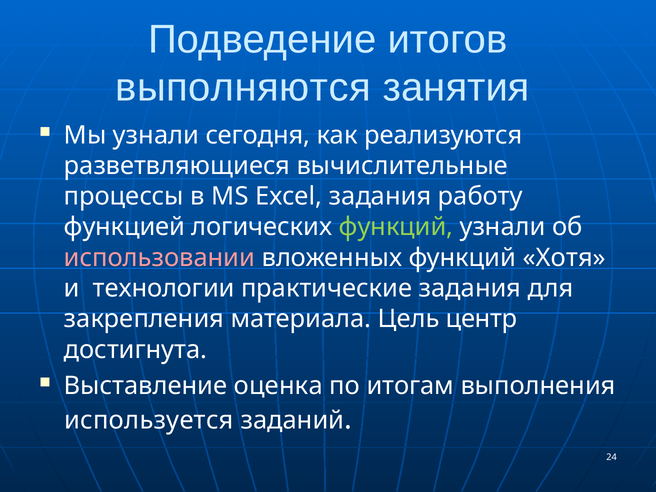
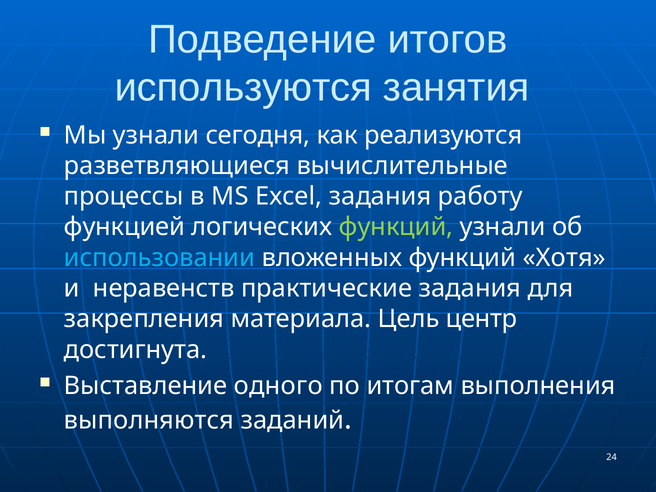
выполняются: выполняются -> используются
использовании colour: pink -> light blue
технологии: технологии -> неравенств
оценка: оценка -> одного
используется: используется -> выполняются
